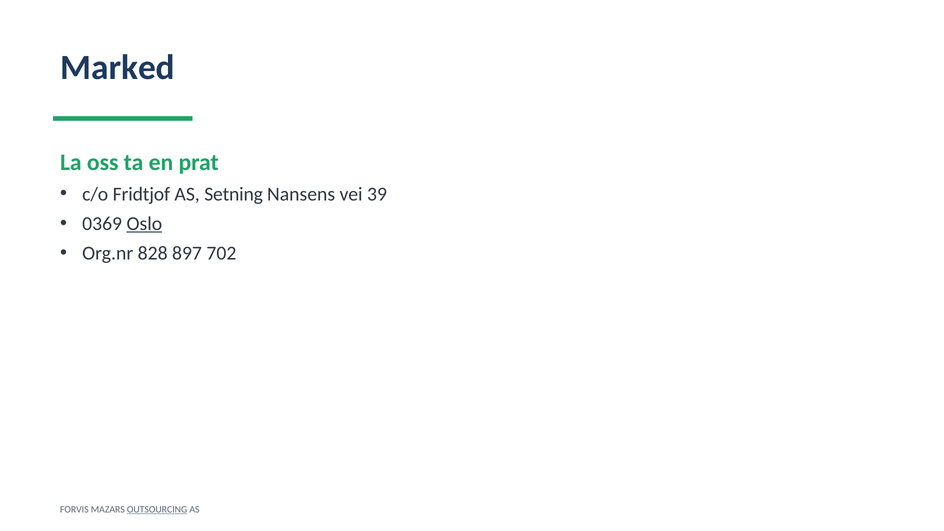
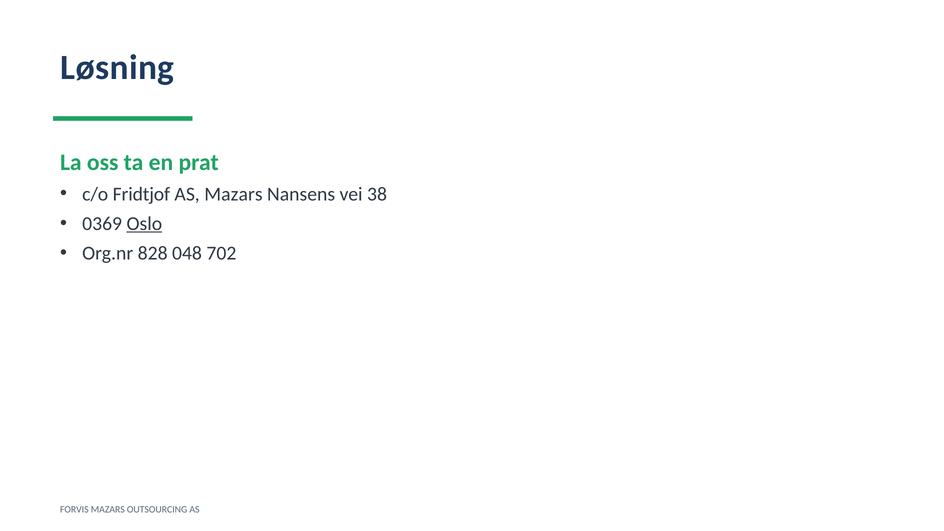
Marked: Marked -> Løsning
AS Setning: Setning -> Mazars
39: 39 -> 38
897: 897 -> 048
OUTSOURCING underline: present -> none
